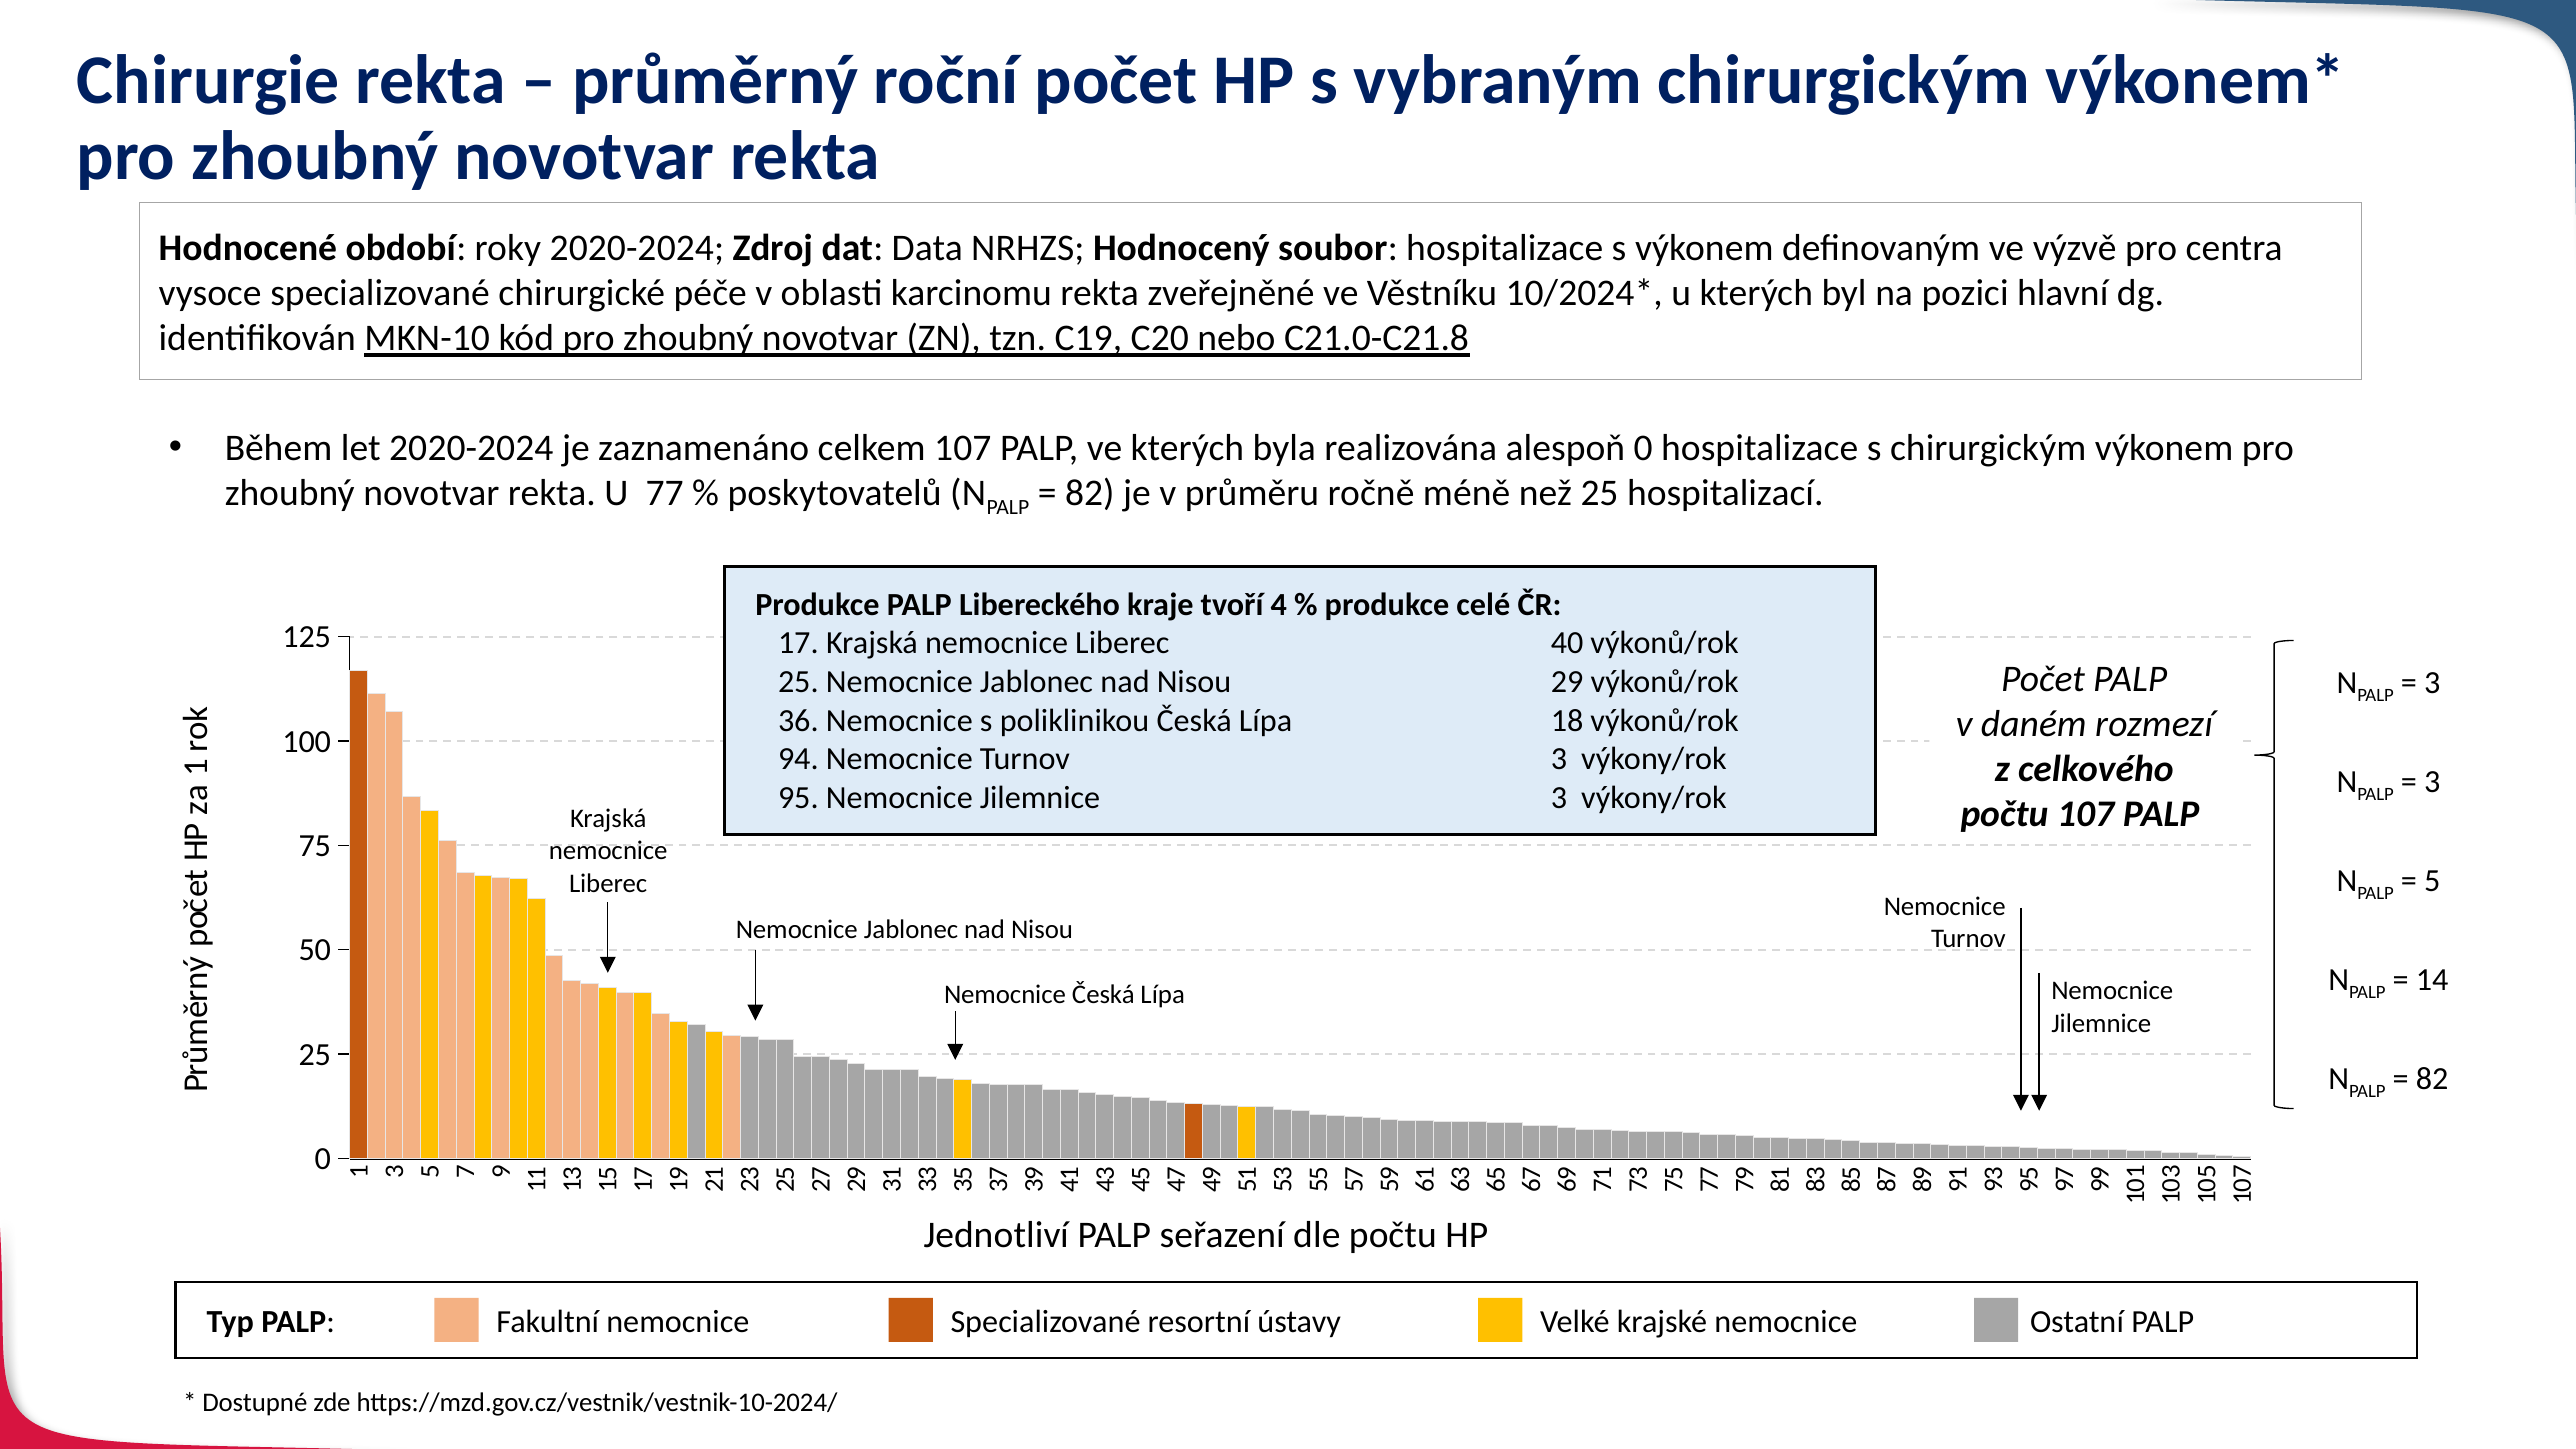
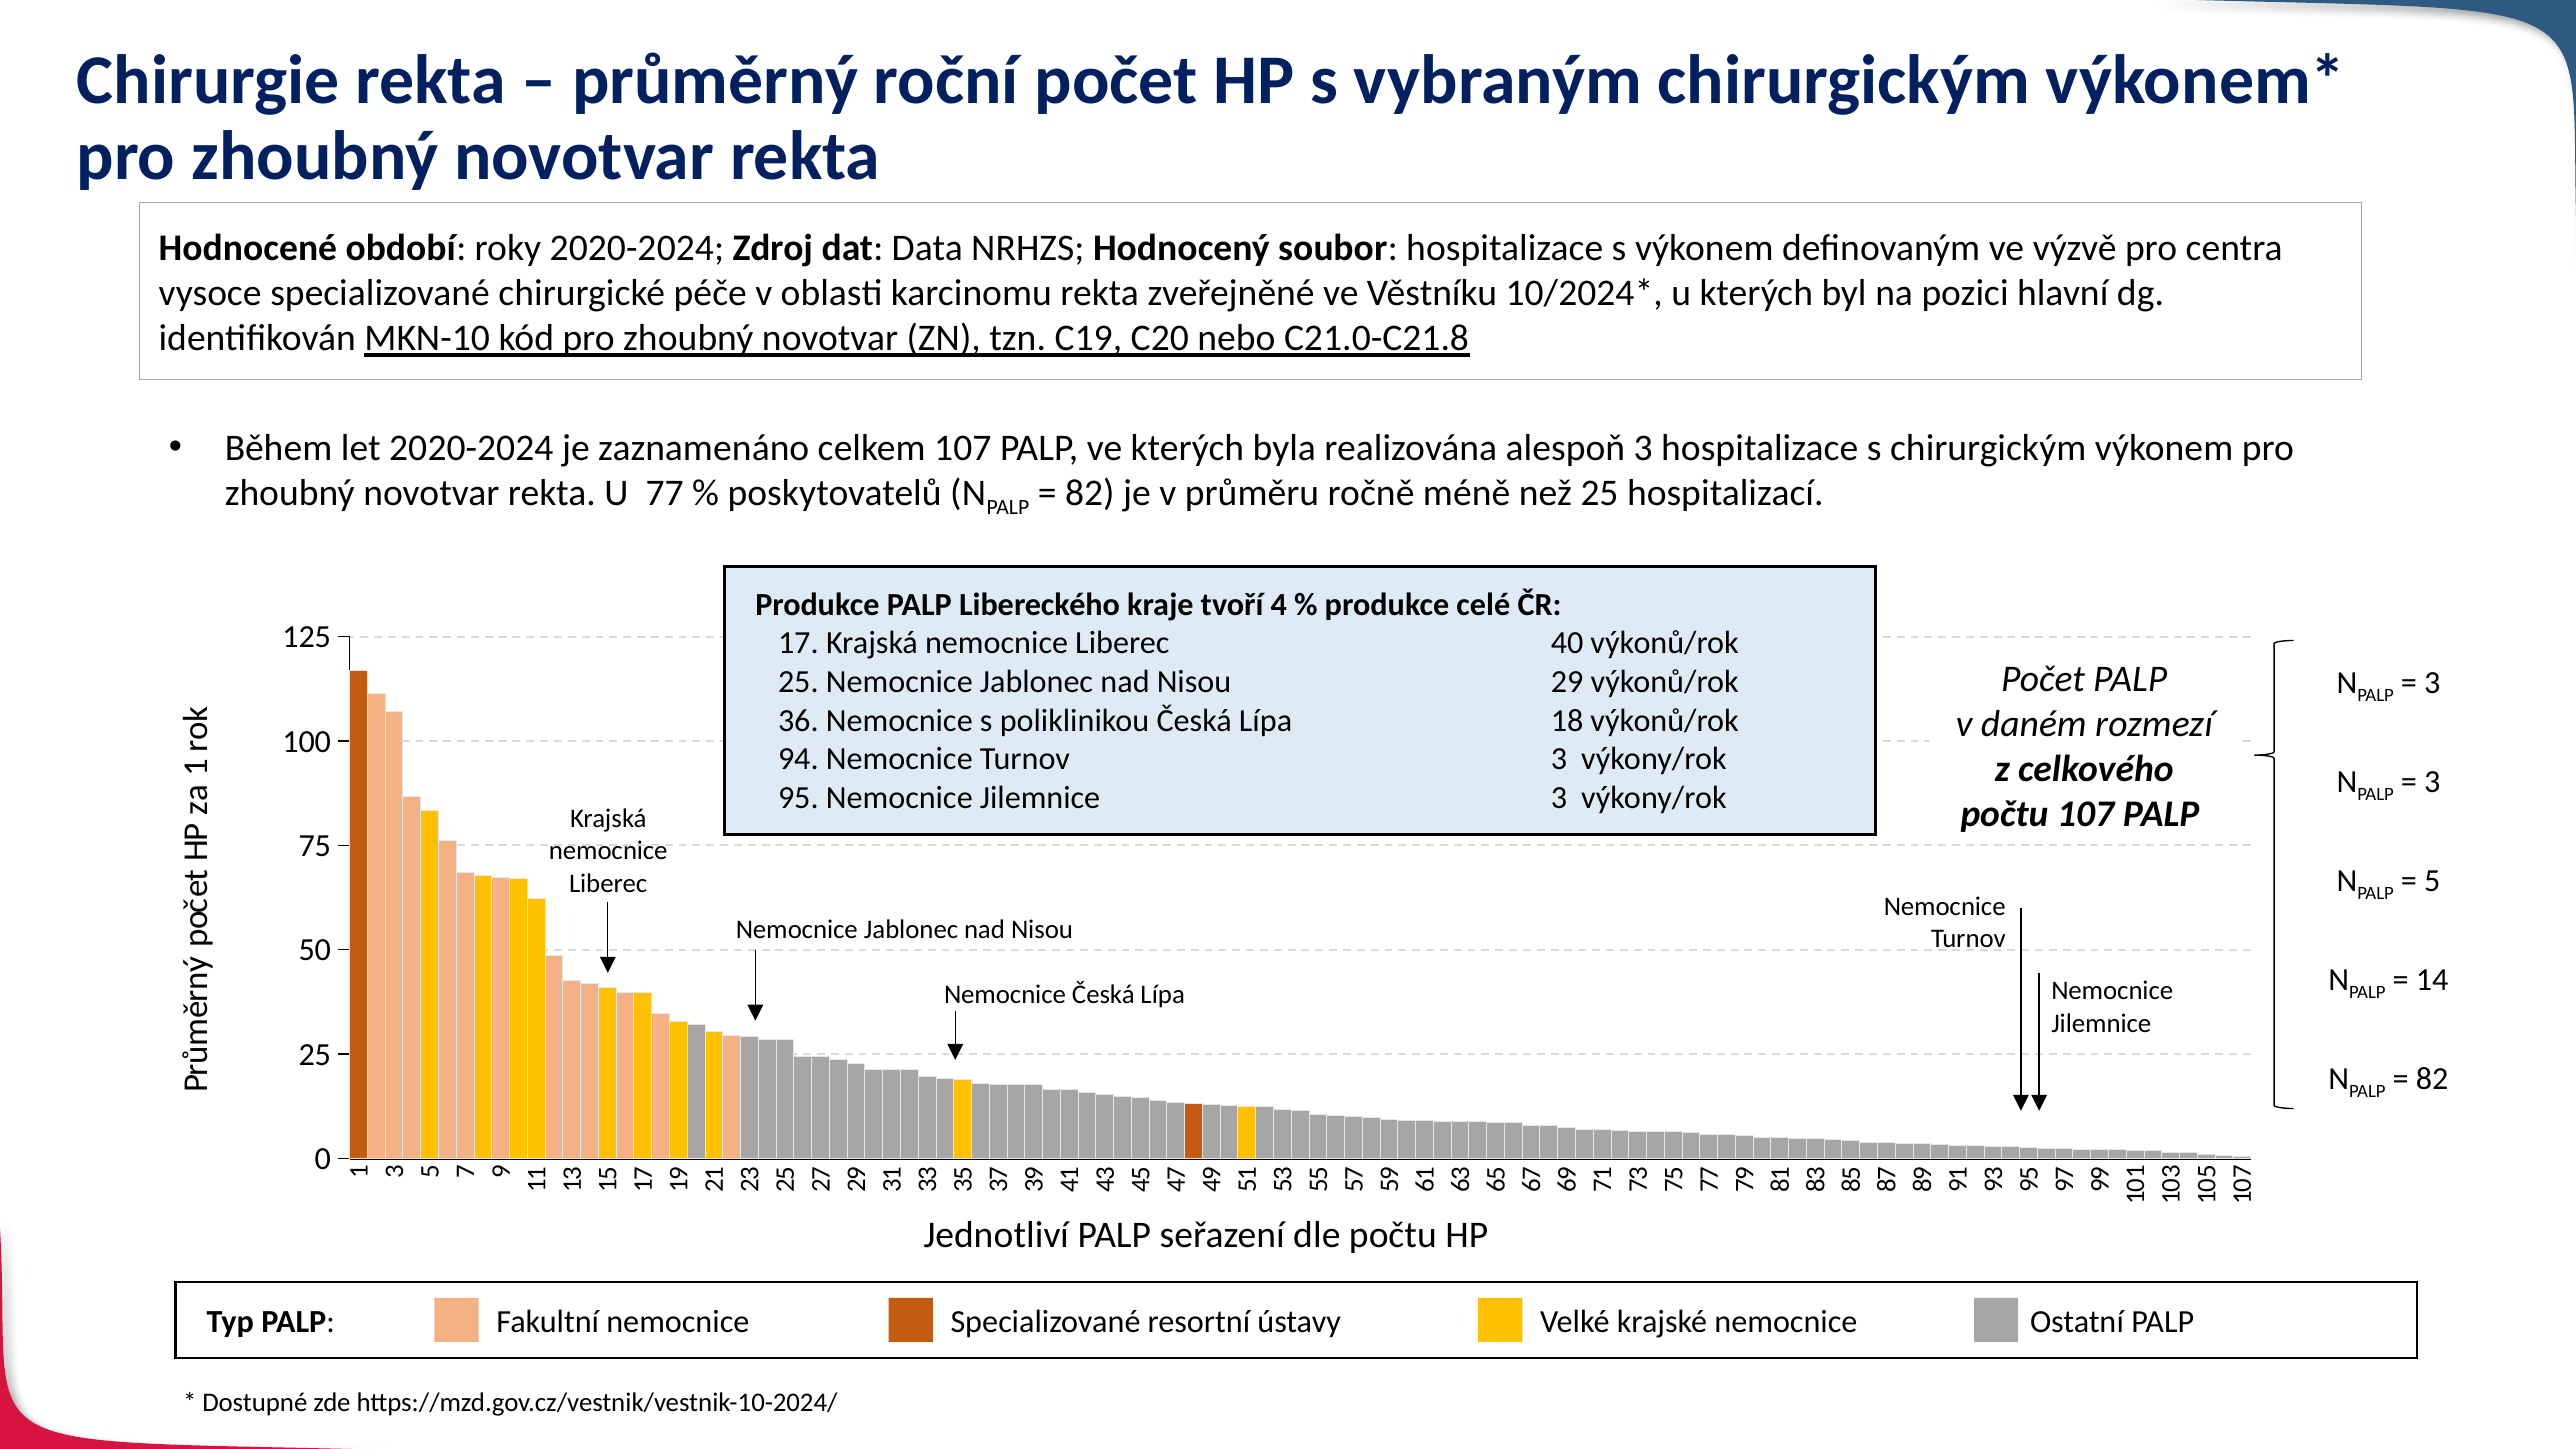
alespoň 0: 0 -> 3
